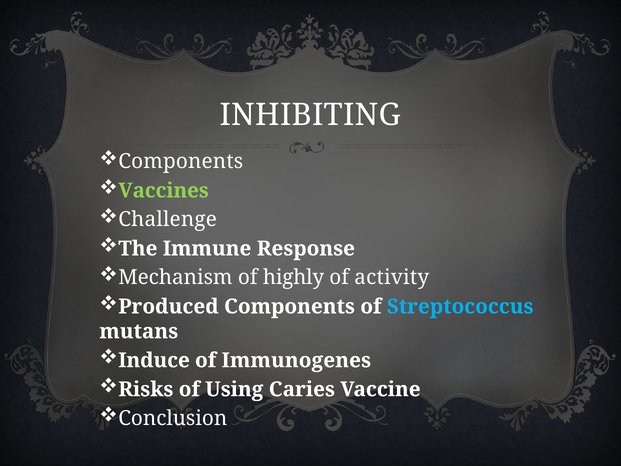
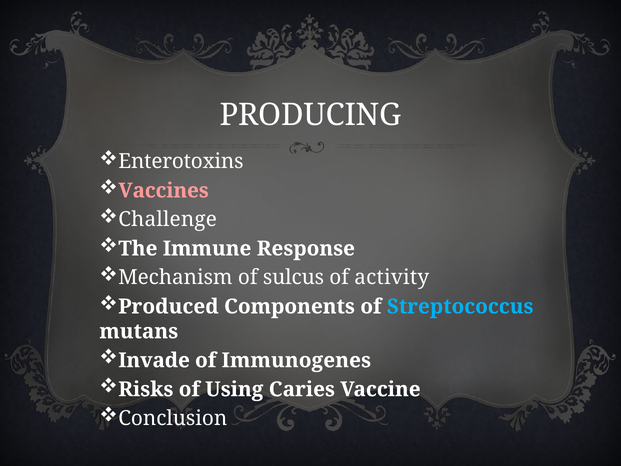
INHIBITING: INHIBITING -> PRODUCING
Components at (181, 162): Components -> Enterotoxins
Vaccines colour: light green -> pink
highly: highly -> sulcus
Induce: Induce -> Invade
